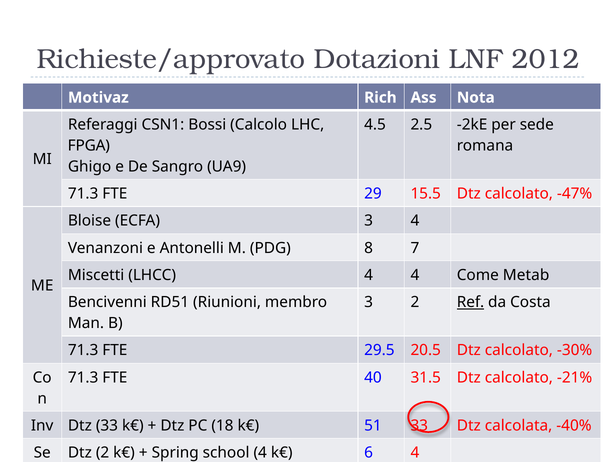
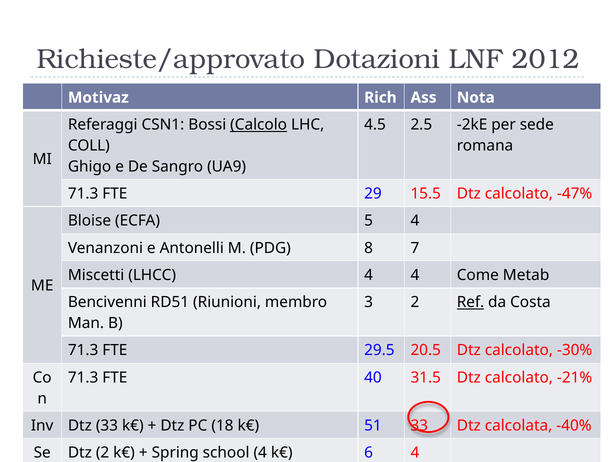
Calcolo underline: none -> present
FPGA: FPGA -> COLL
ECFA 3: 3 -> 5
